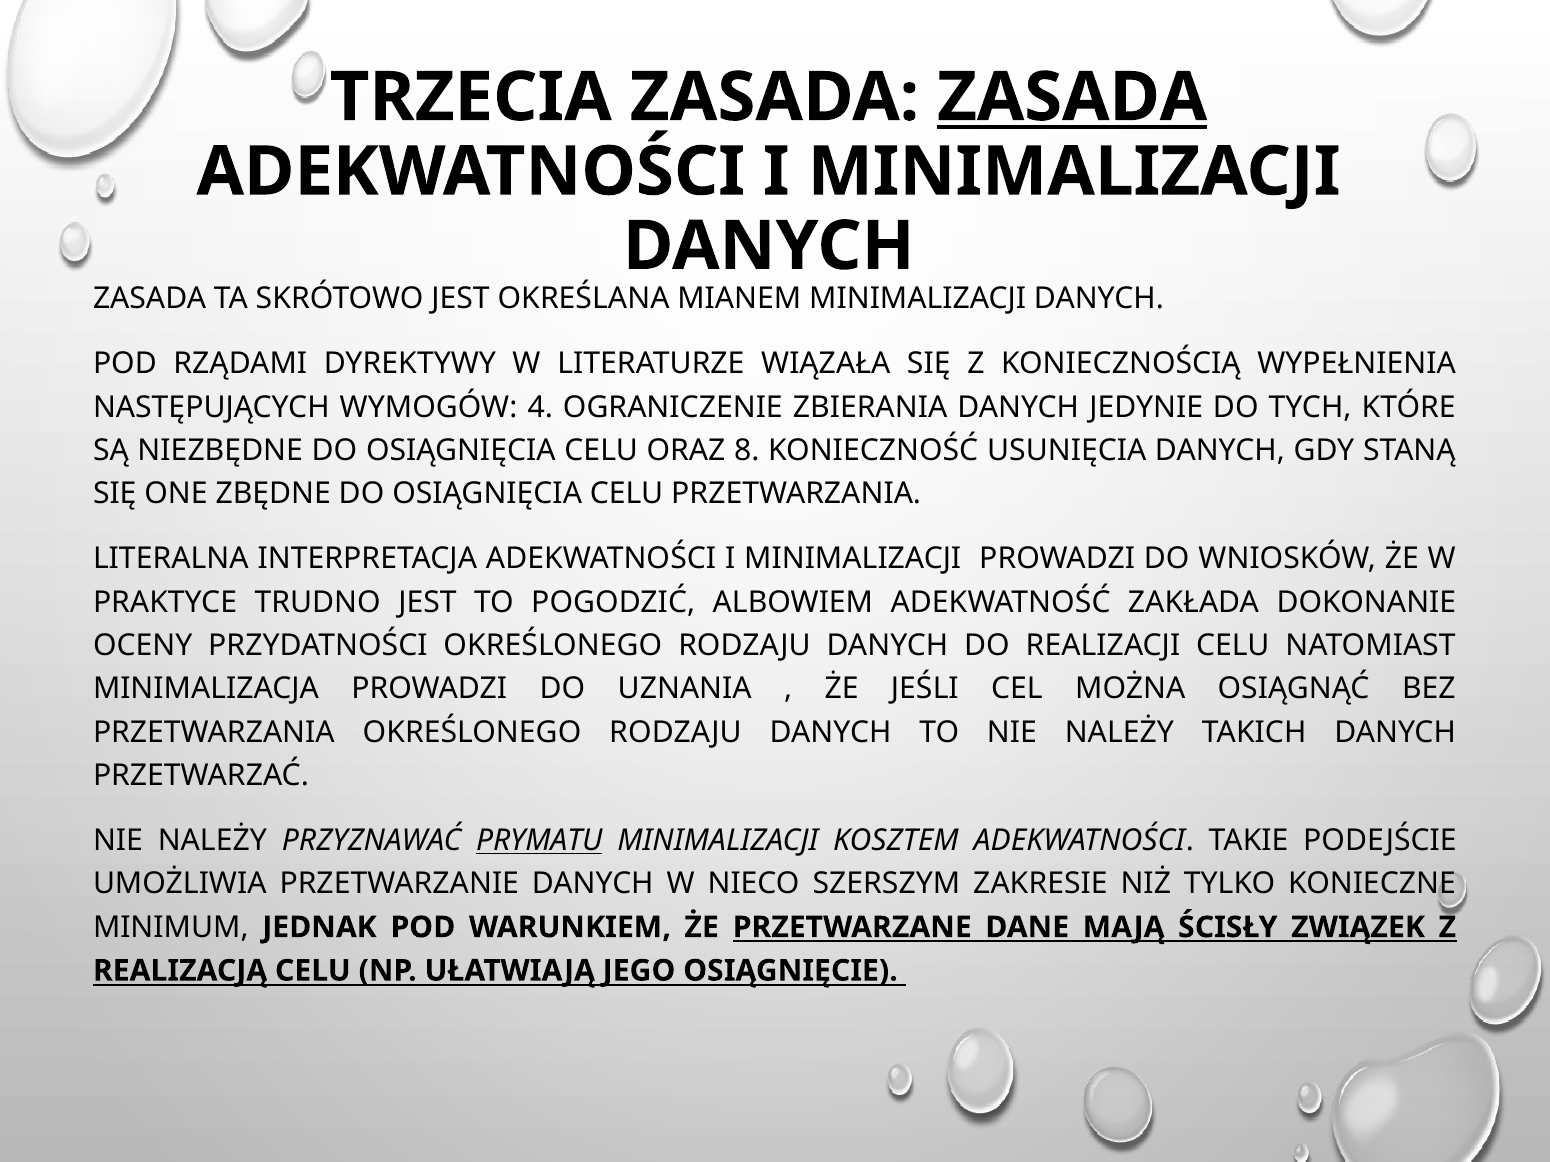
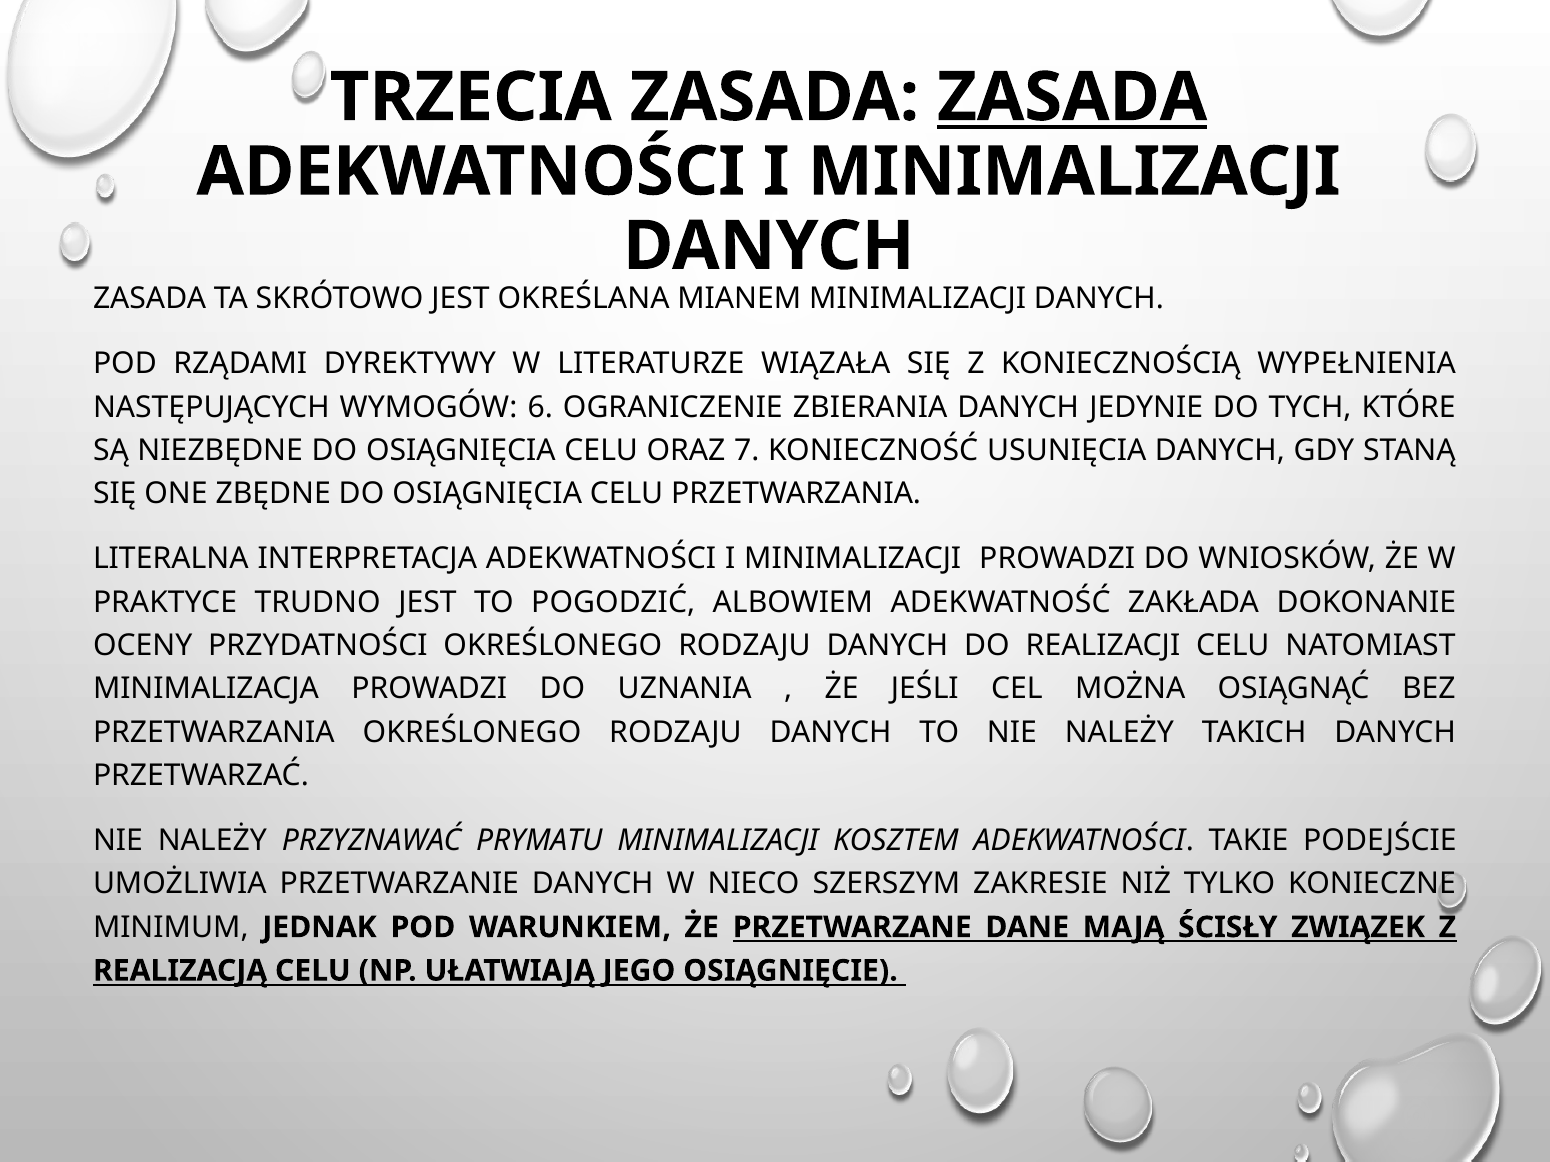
4: 4 -> 6
8: 8 -> 7
PRYMATU underline: present -> none
